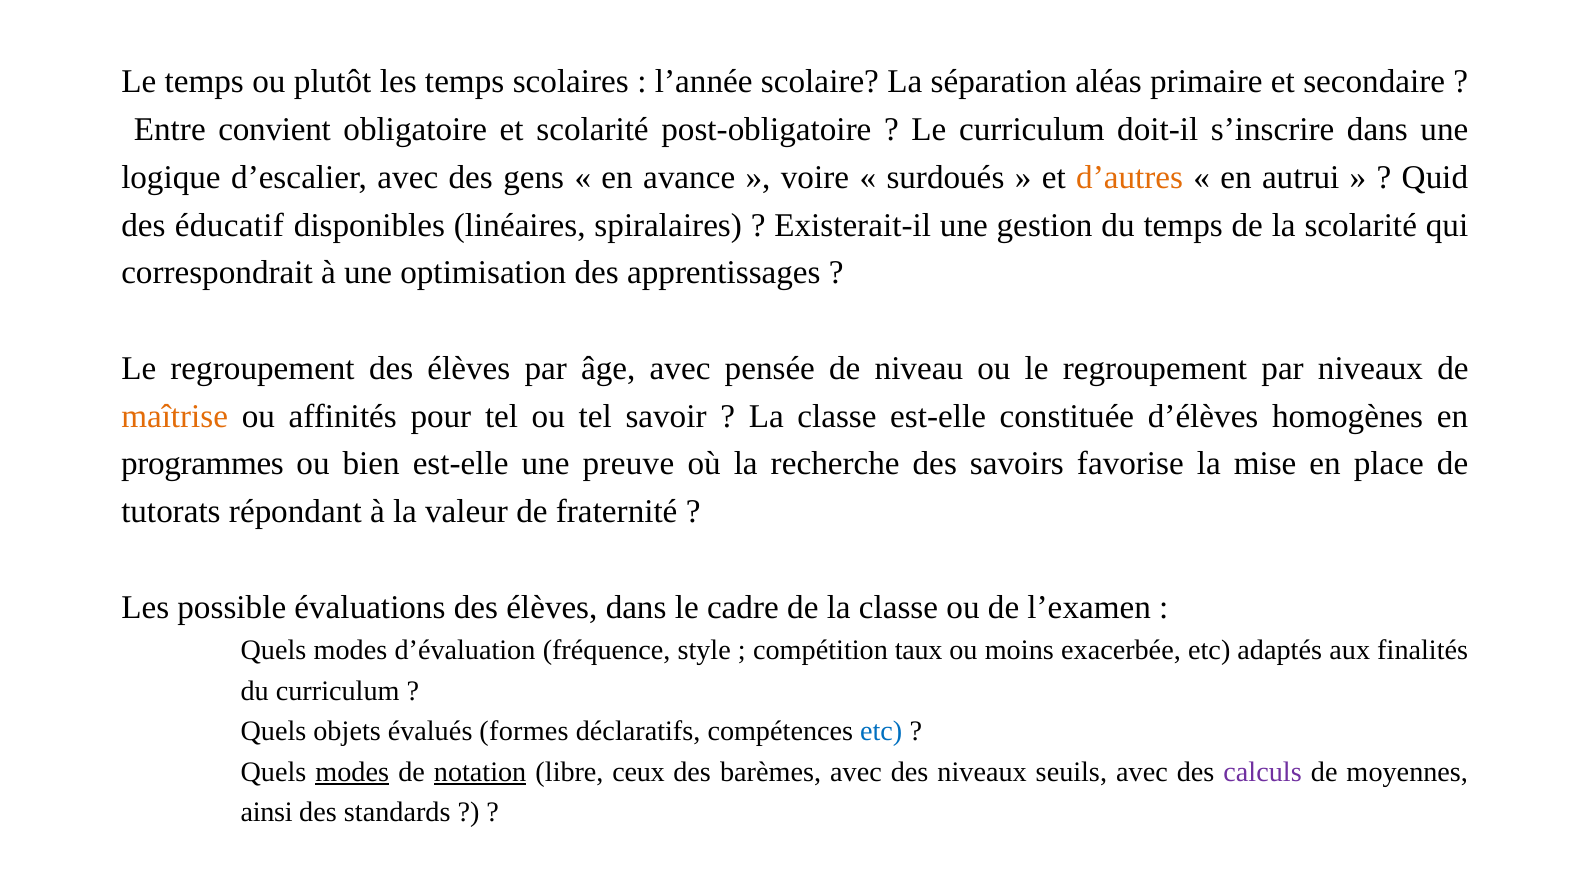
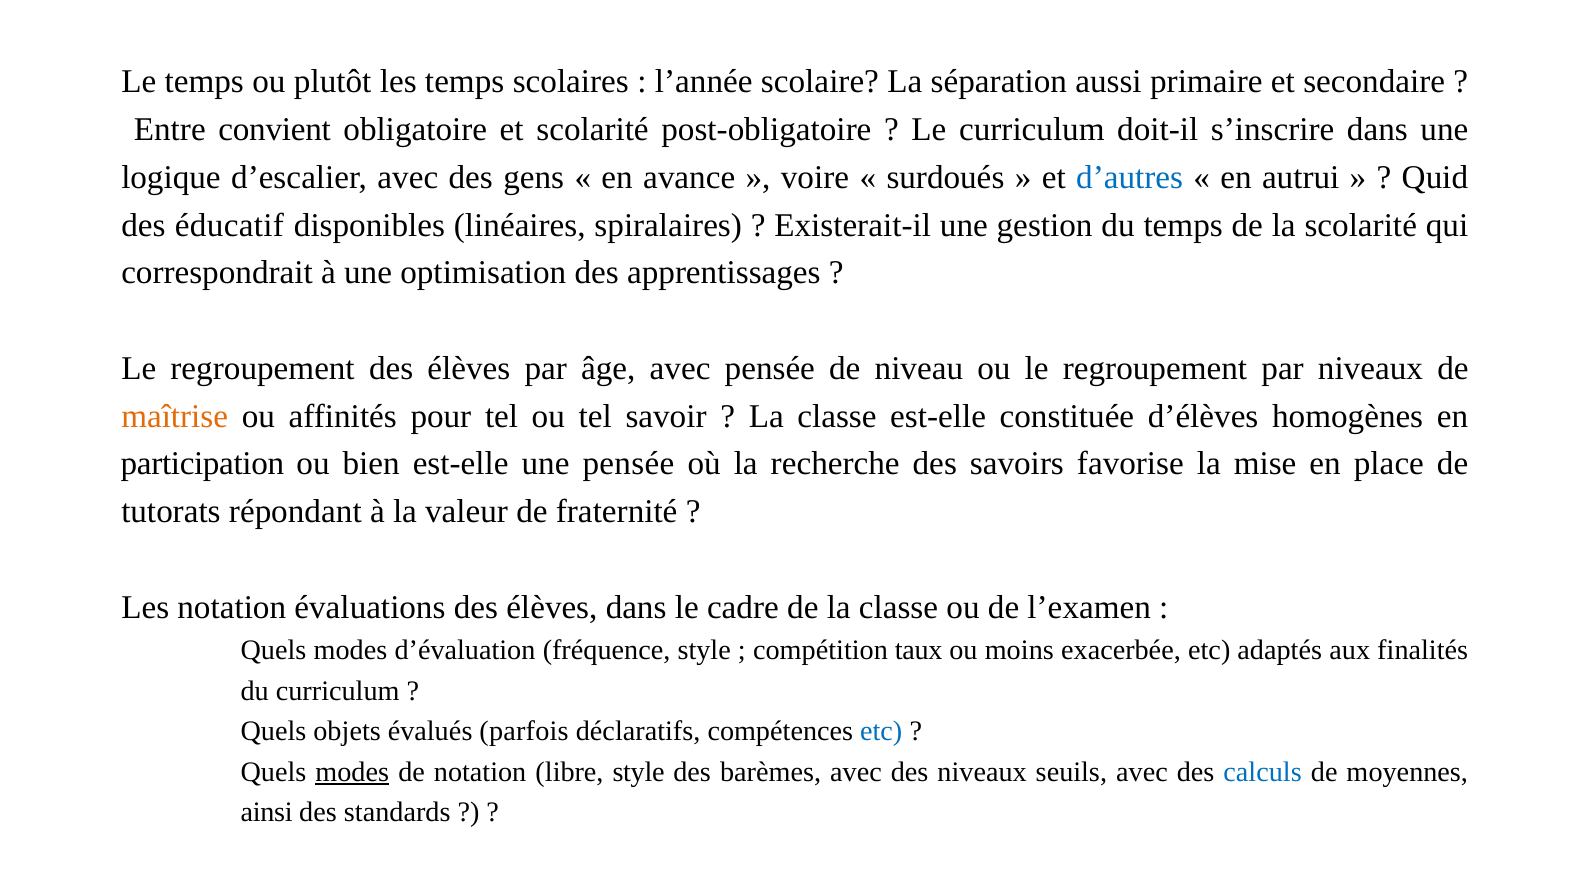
aléas: aléas -> aussi
d’autres colour: orange -> blue
programmes: programmes -> participation
une preuve: preuve -> pensée
Les possible: possible -> notation
formes: formes -> parfois
notation at (480, 772) underline: present -> none
libre ceux: ceux -> style
calculs colour: purple -> blue
